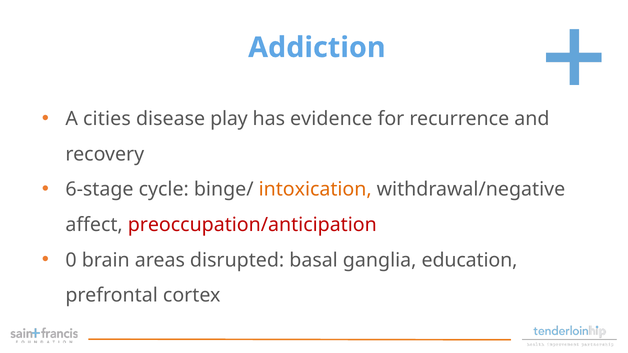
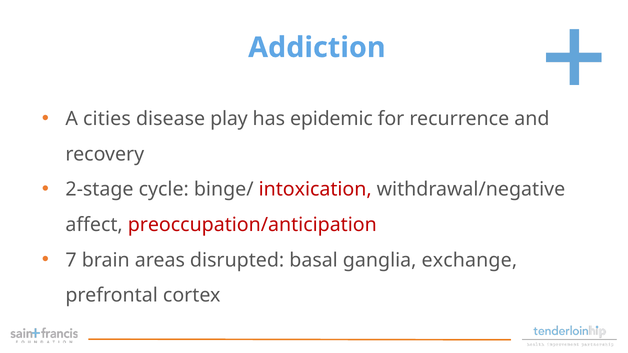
evidence: evidence -> epidemic
6-stage: 6-stage -> 2-stage
intoxication colour: orange -> red
0: 0 -> 7
education: education -> exchange
